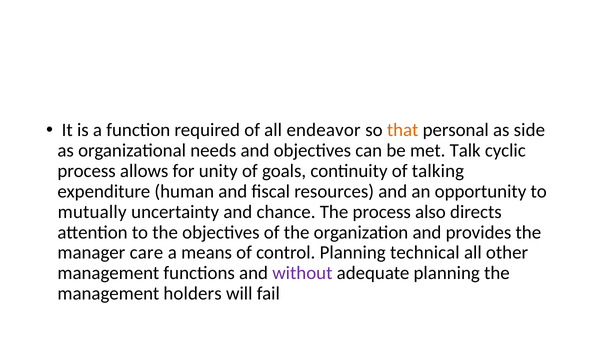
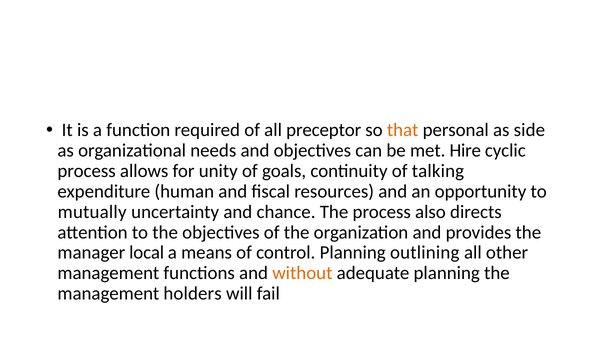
endeavor: endeavor -> preceptor
Talk: Talk -> Hire
care: care -> local
technical: technical -> outlining
without colour: purple -> orange
